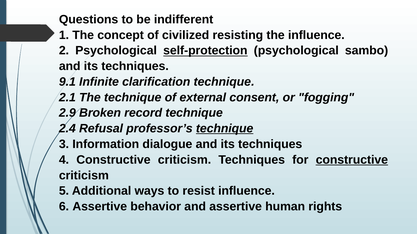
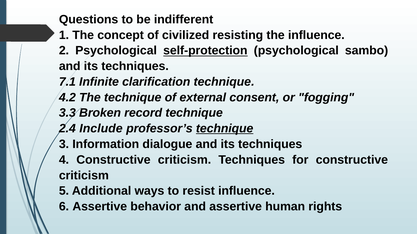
9.1: 9.1 -> 7.1
2.1: 2.1 -> 4.2
2.9: 2.9 -> 3.3
Refusal: Refusal -> Include
constructive at (352, 160) underline: present -> none
